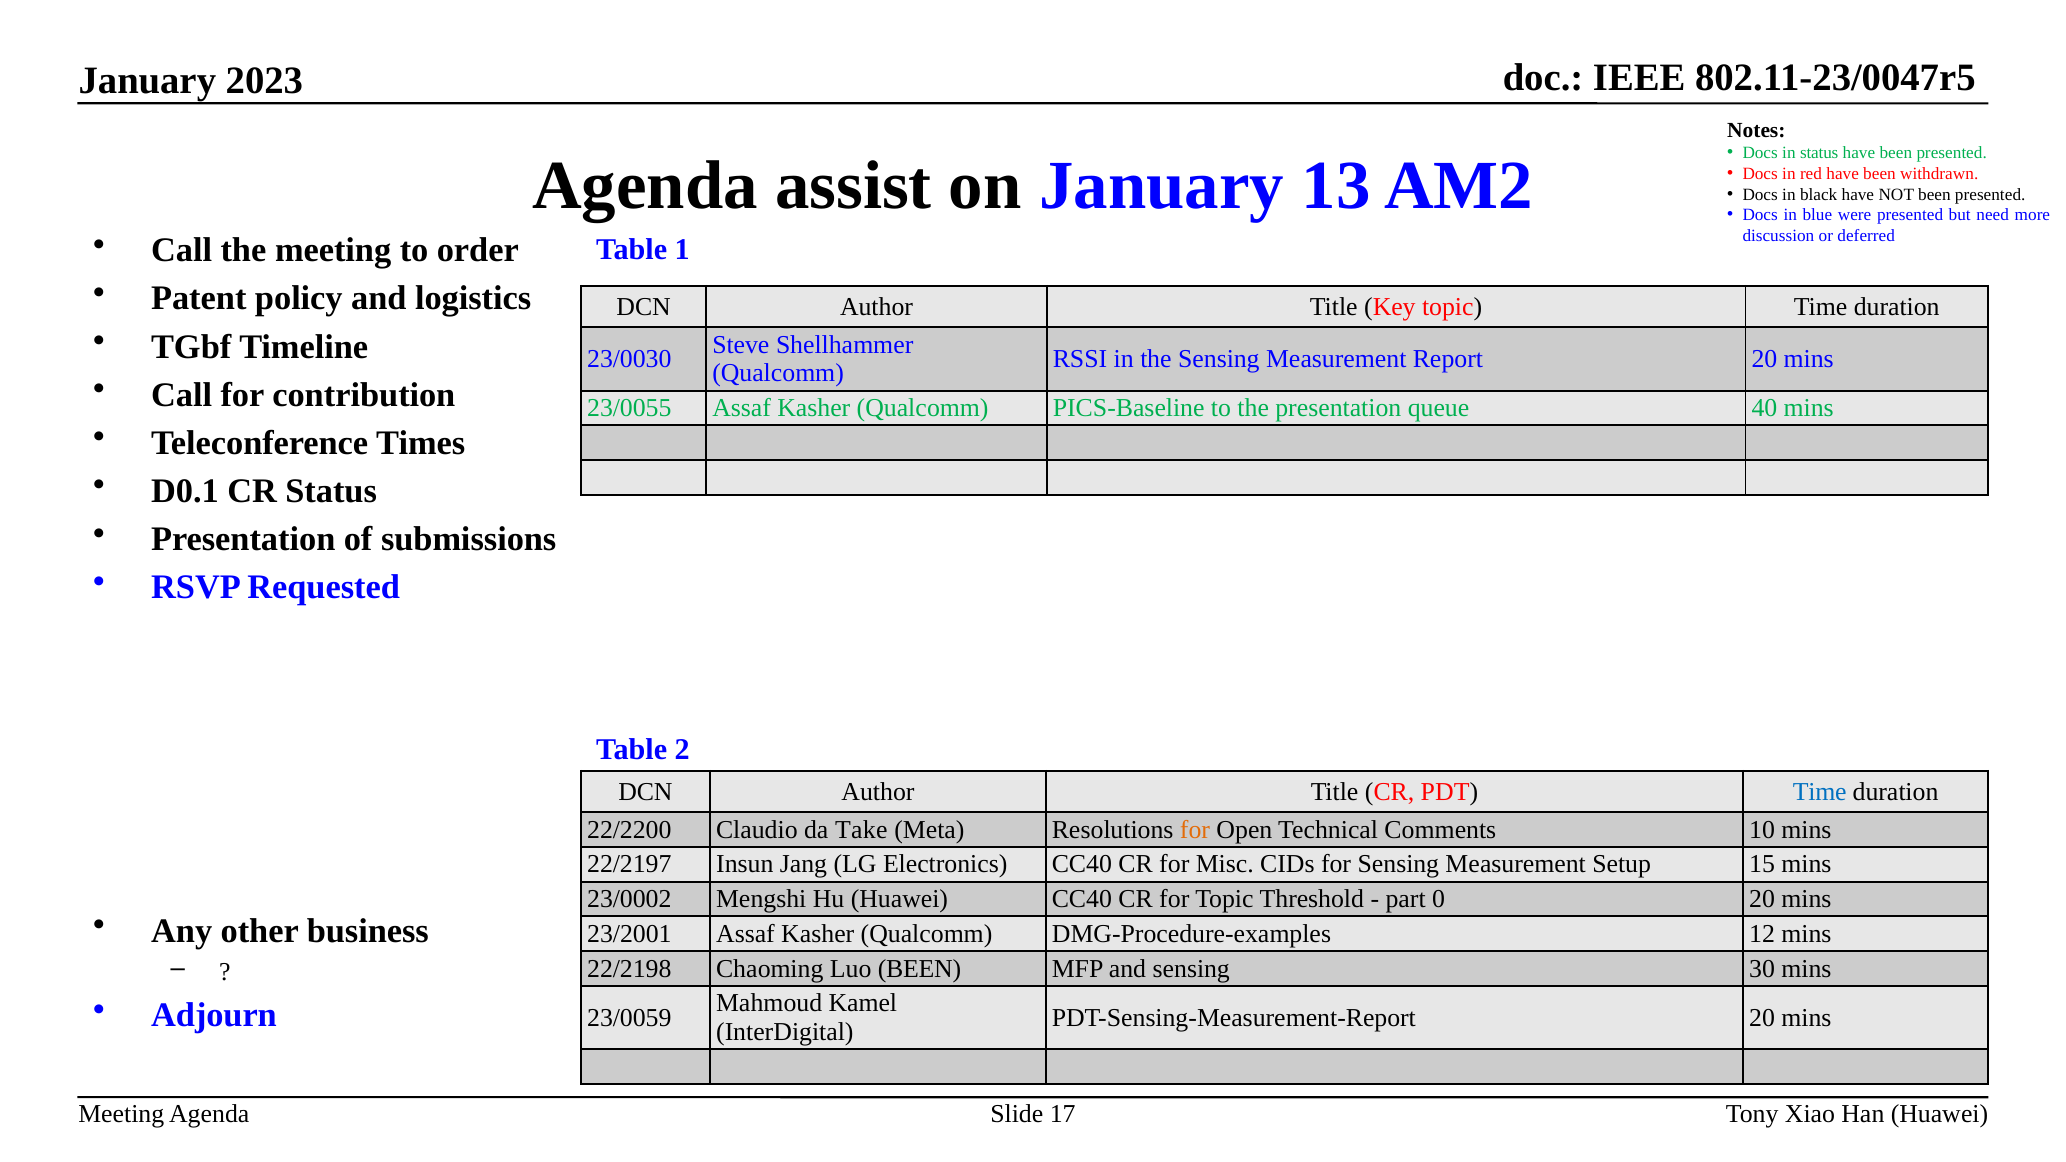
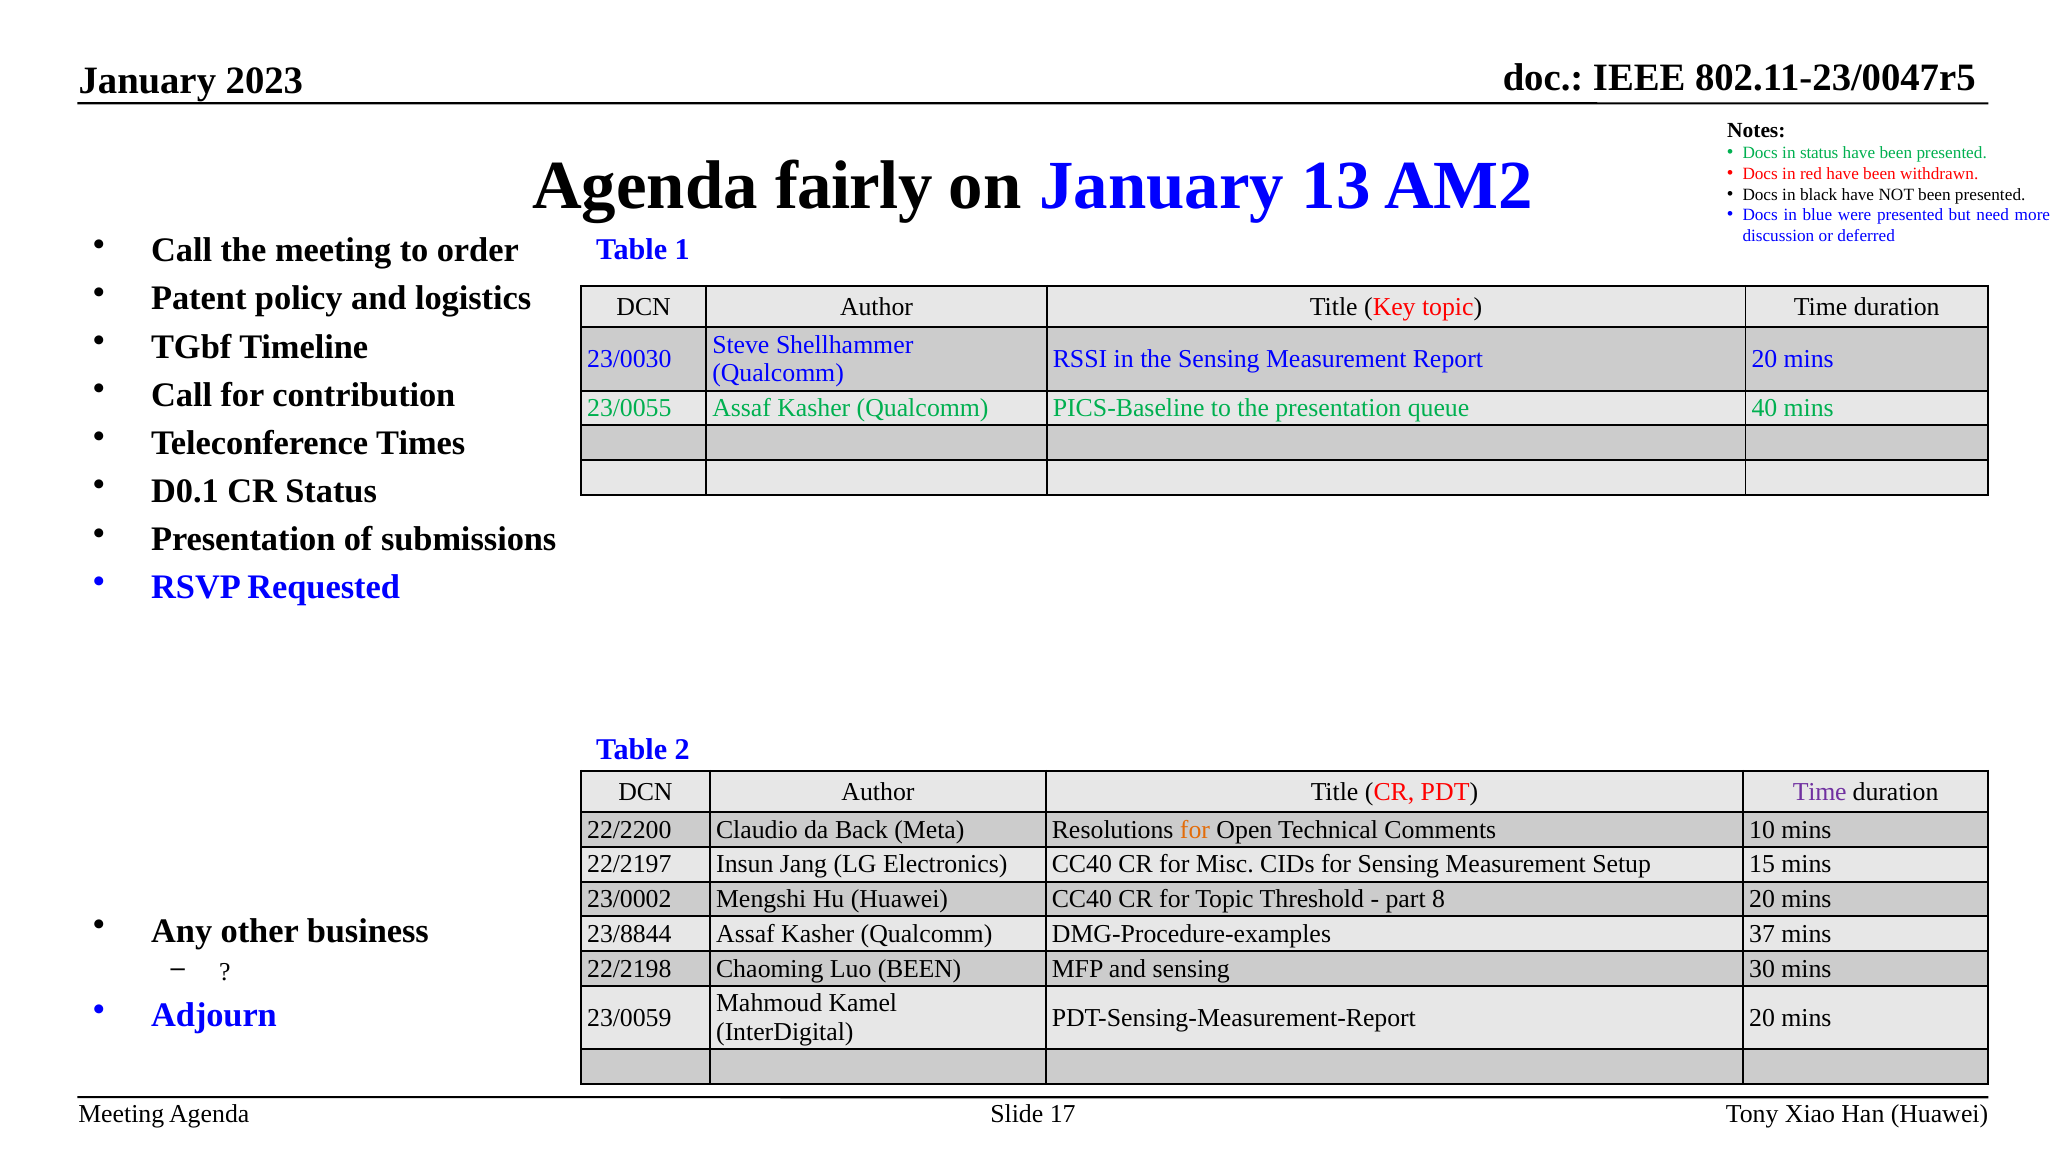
assist: assist -> fairly
Time at (1820, 792) colour: blue -> purple
Take: Take -> Back
0: 0 -> 8
23/2001: 23/2001 -> 23/8844
12: 12 -> 37
